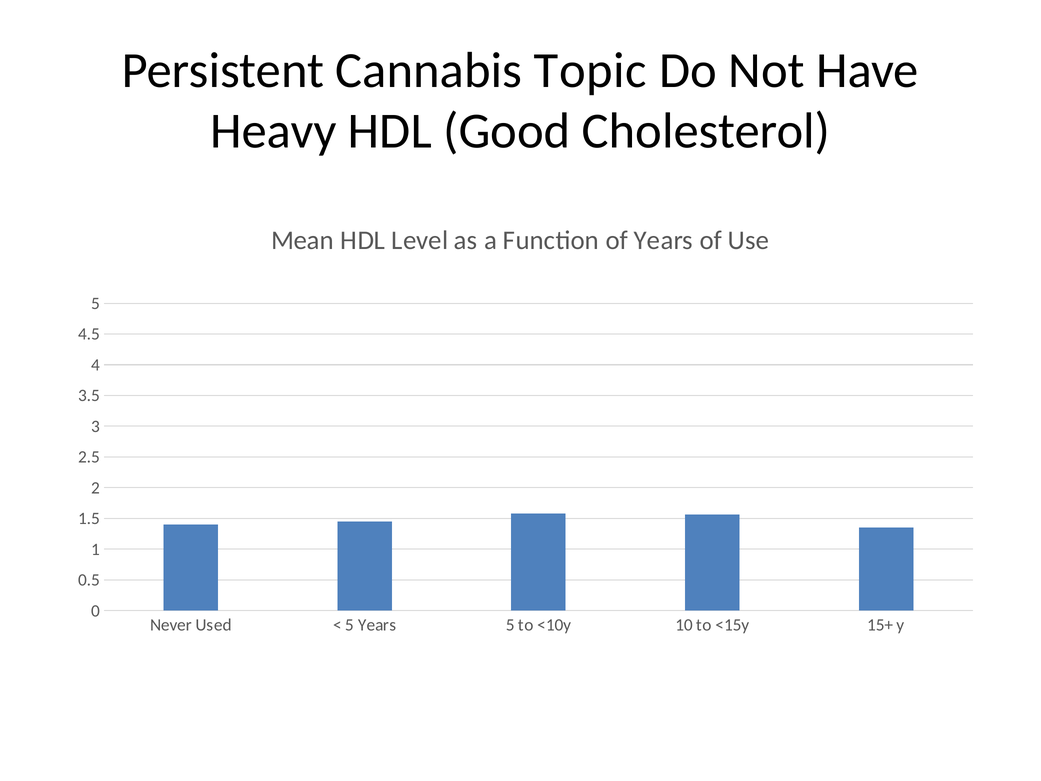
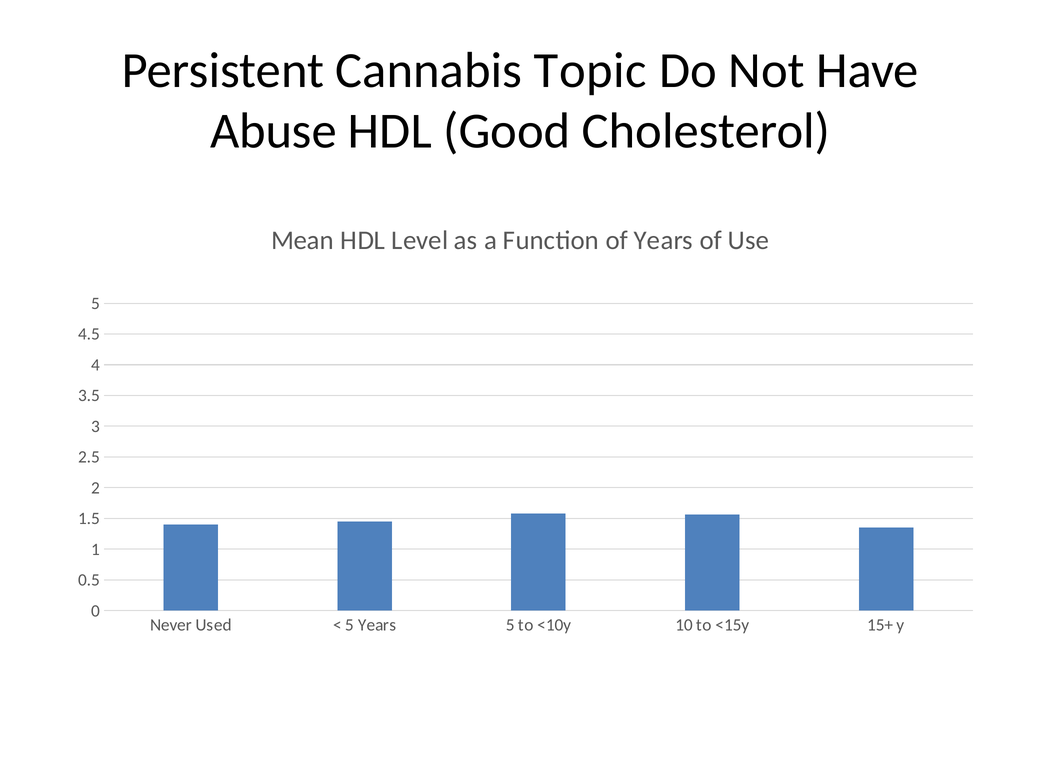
Heavy: Heavy -> Abuse
